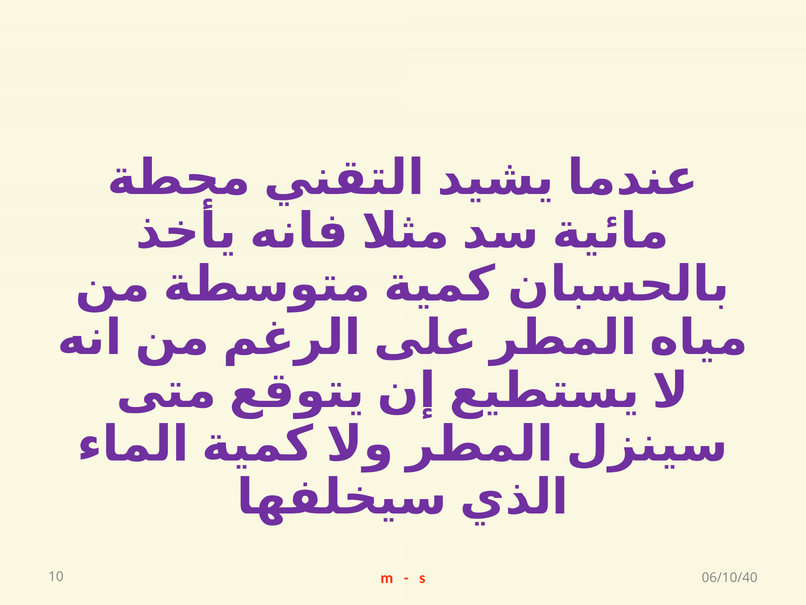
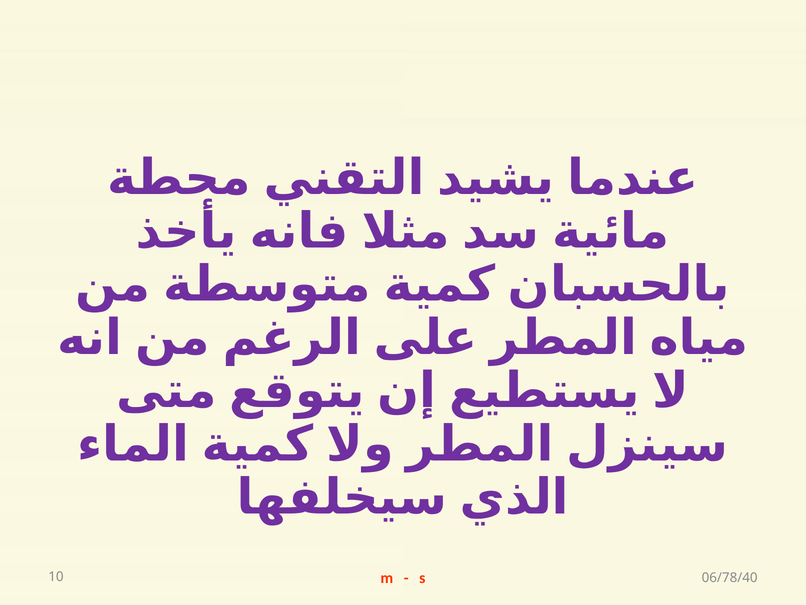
06/10/40: 06/10/40 -> 06/78/40
